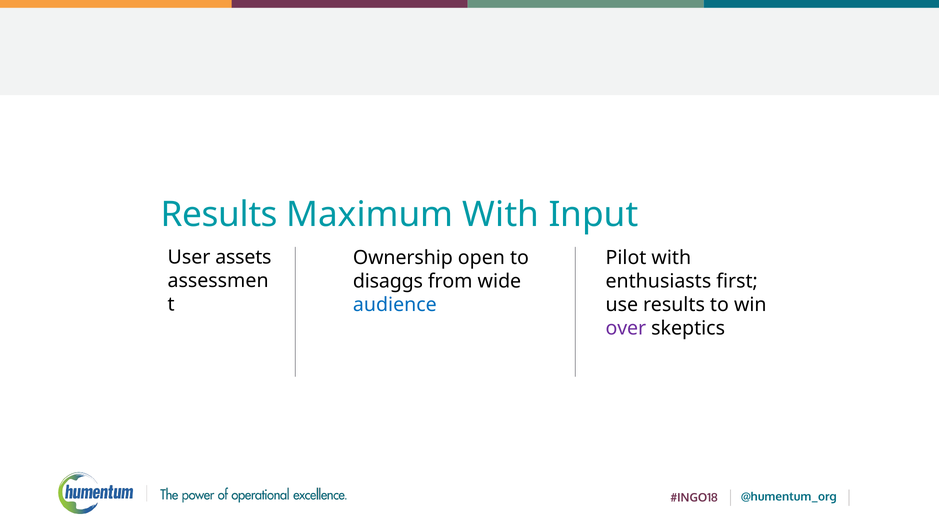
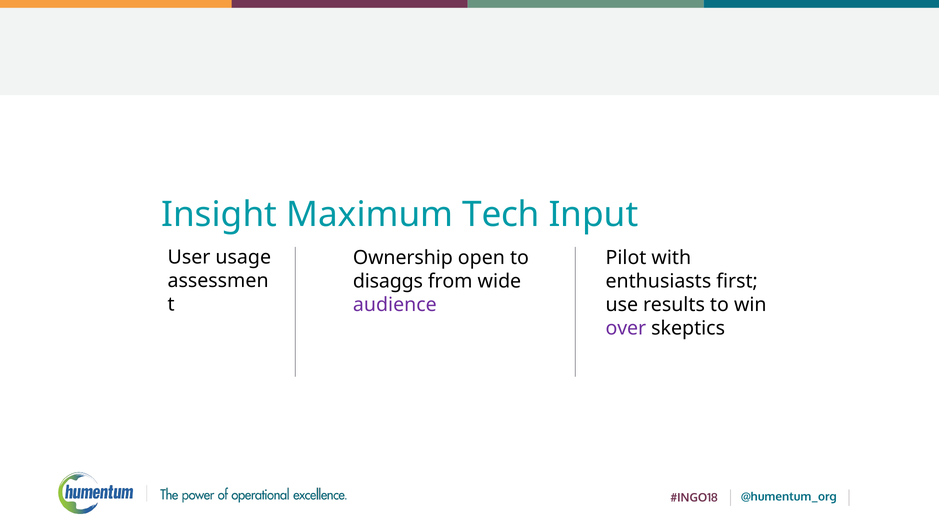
Results at (219, 215): Results -> Insight
Maximum With: With -> Tech
assets: assets -> usage
audience colour: blue -> purple
